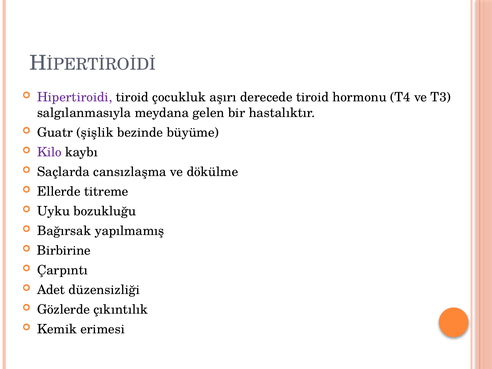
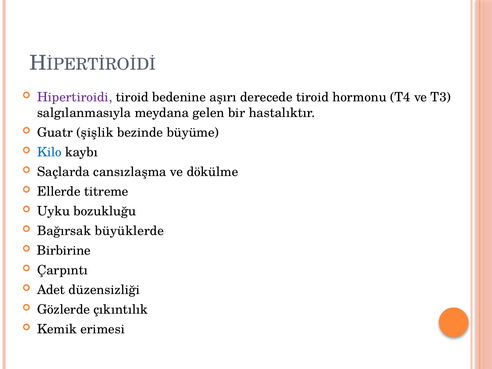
çocukluk: çocukluk -> bedenine
Kilo colour: purple -> blue
yapılmamış: yapılmamış -> büyüklerde
